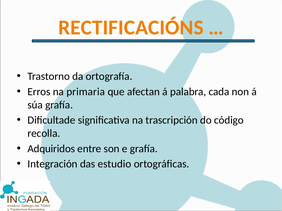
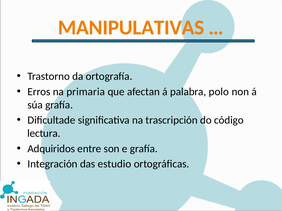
RECTIFICACIÓNS: RECTIFICACIÓNS -> MANIPULATIVAS
cada: cada -> polo
recolla: recolla -> lectura
